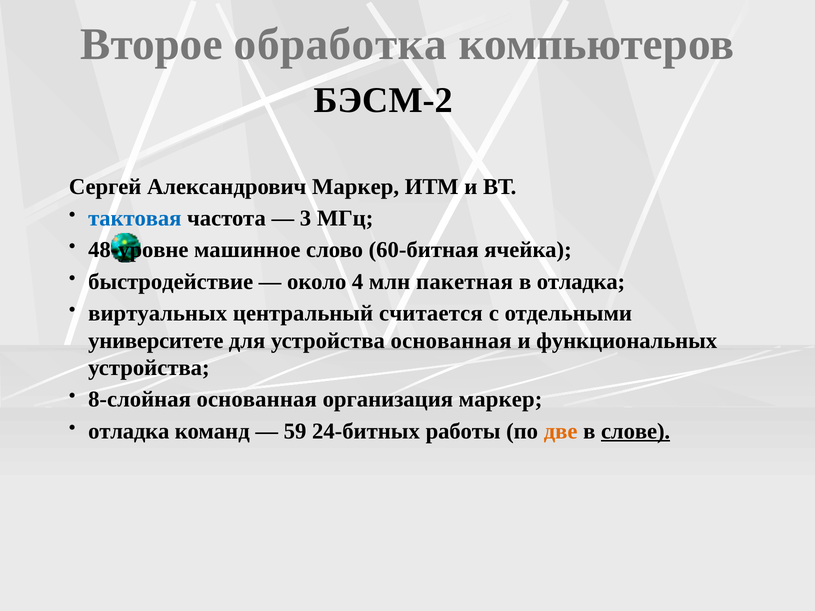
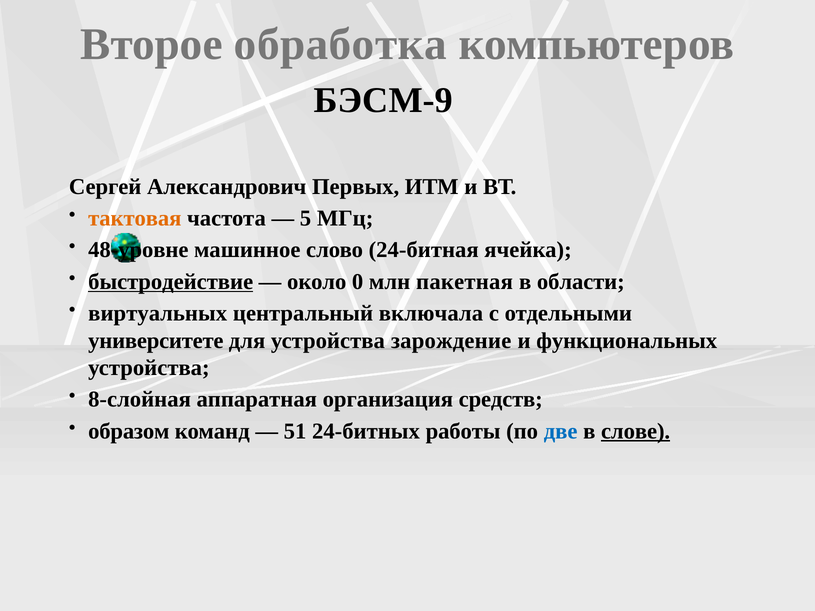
БЭСМ-2: БЭСМ-2 -> БЭСМ-9
Александрович Маркер: Маркер -> Первых
тактовая colour: blue -> orange
3: 3 -> 5
60-битная: 60-битная -> 24-битная
быстродействие underline: none -> present
4: 4 -> 0
в отладка: отладка -> области
считается: считается -> включала
устройства основанная: основанная -> зарождение
8-слойная основанная: основанная -> аппаратная
организация маркер: маркер -> средств
отладка at (129, 431): отладка -> образом
59: 59 -> 51
две colour: orange -> blue
